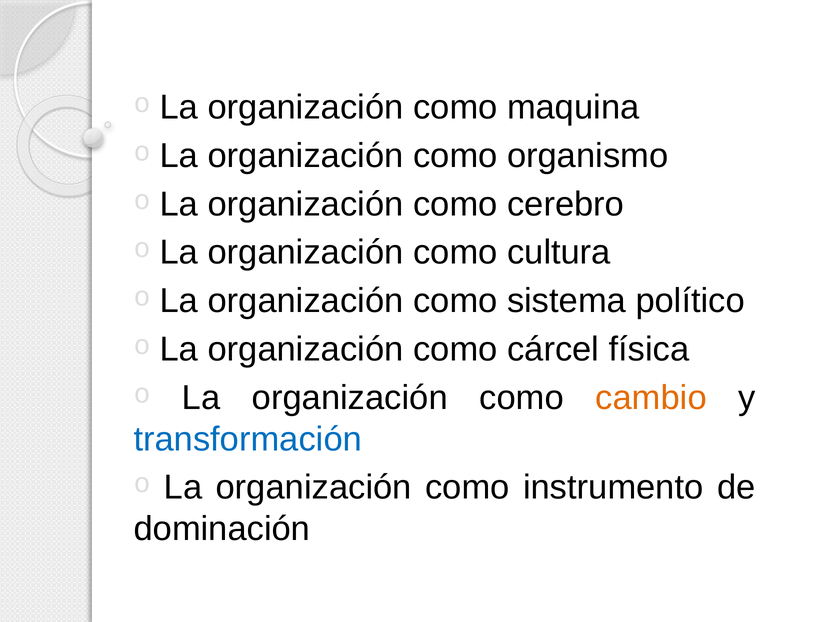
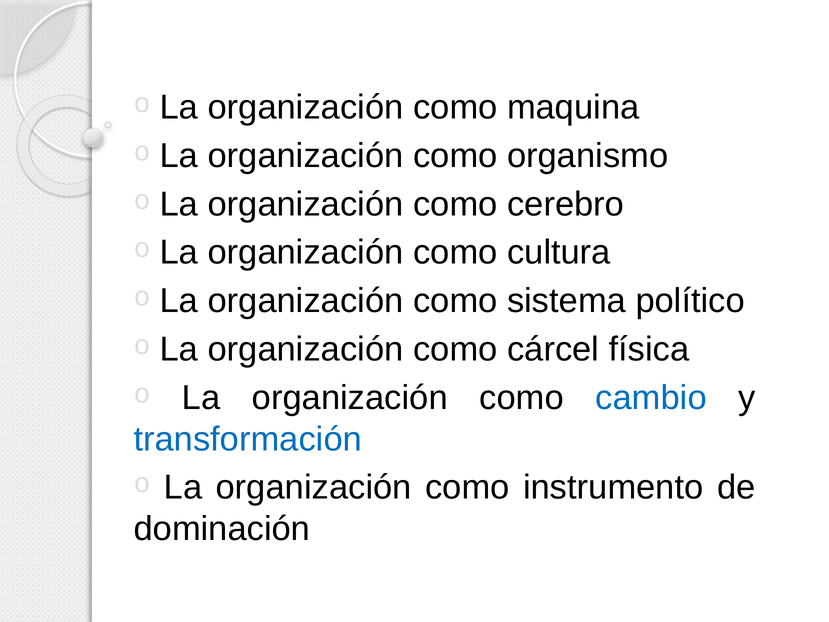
cambio colour: orange -> blue
